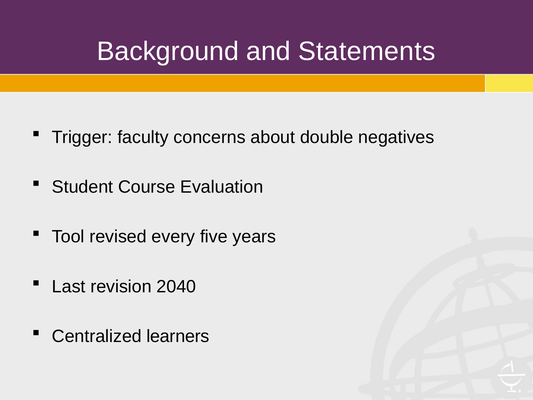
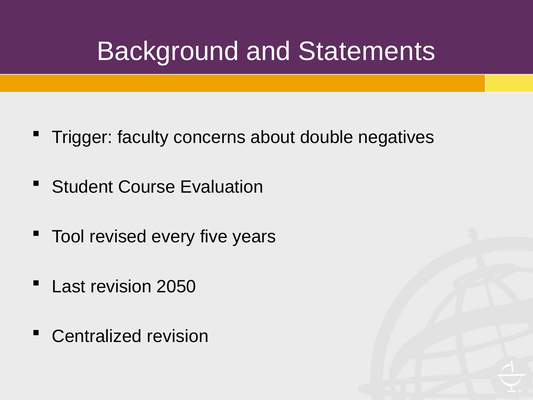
2040: 2040 -> 2050
Centralized learners: learners -> revision
